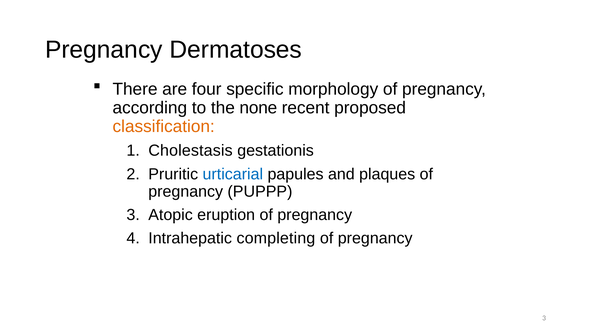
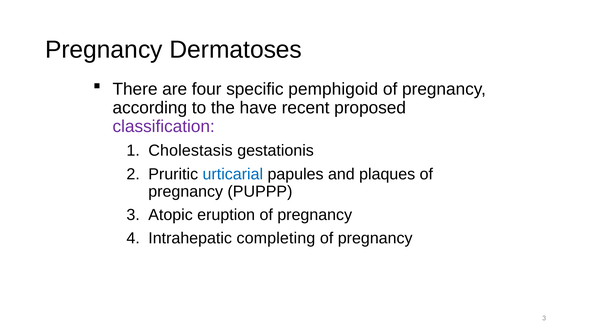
morphology: morphology -> pemphigoid
none: none -> have
classification colour: orange -> purple
